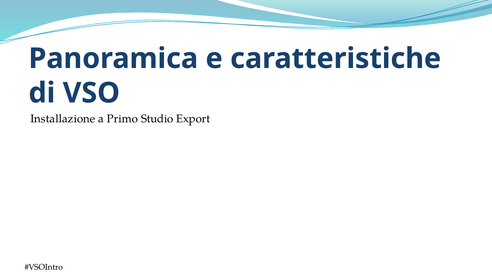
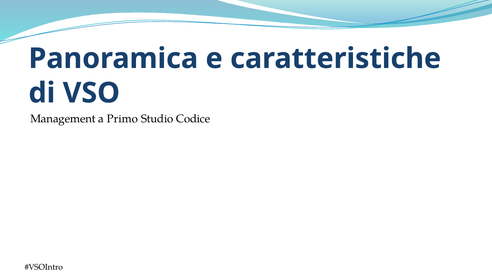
Installazione: Installazione -> Management
Export: Export -> Codice
